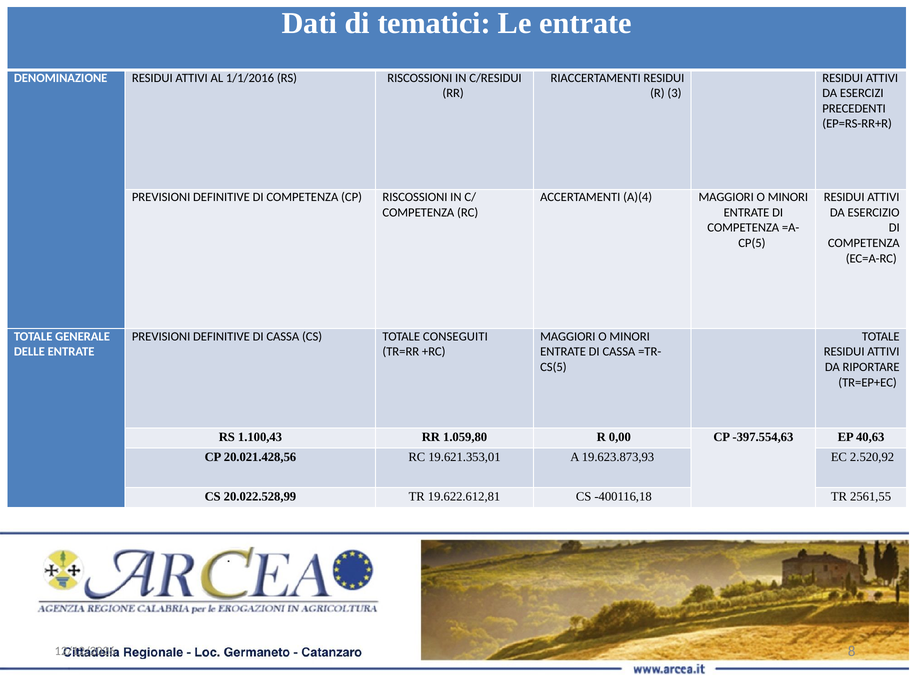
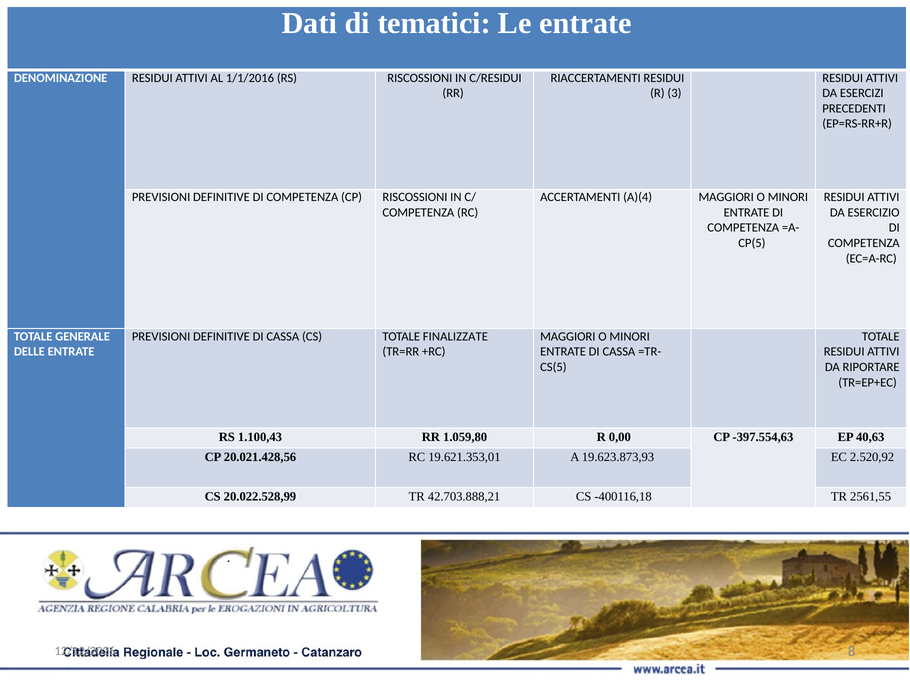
CONSEGUITI: CONSEGUITI -> FINALIZZATE
19.622.612,81: 19.622.612,81 -> 42.703.888,21
